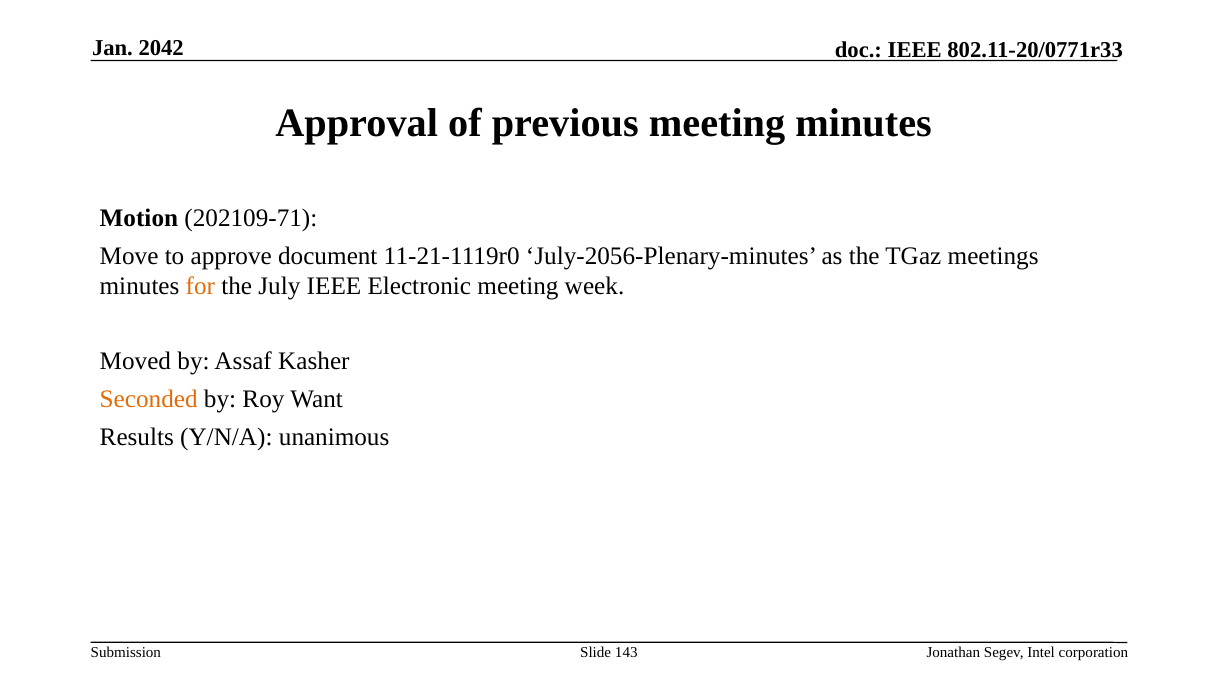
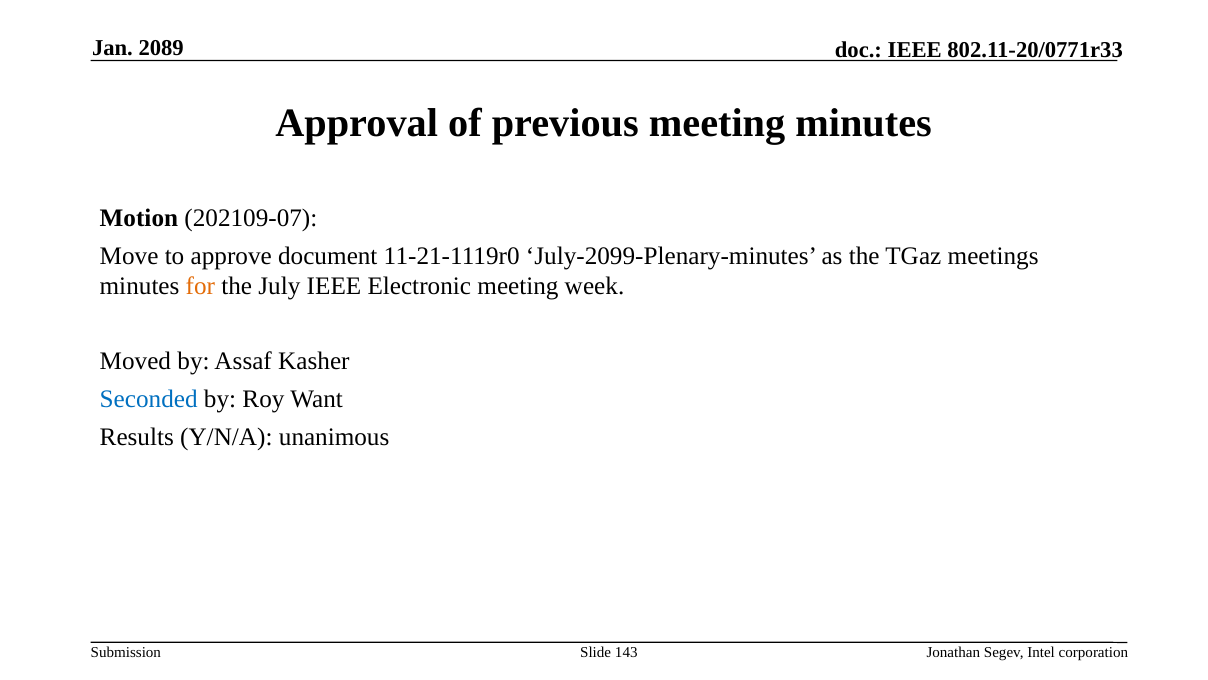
2042: 2042 -> 2089
202109-71: 202109-71 -> 202109-07
July-2056-Plenary-minutes: July-2056-Plenary-minutes -> July-2099-Plenary-minutes
Seconded colour: orange -> blue
